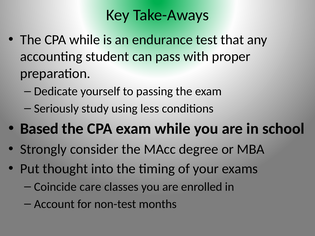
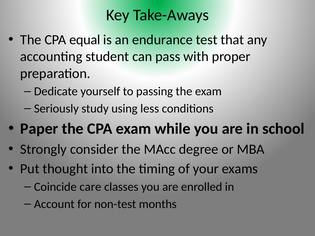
CPA while: while -> equal
Based: Based -> Paper
